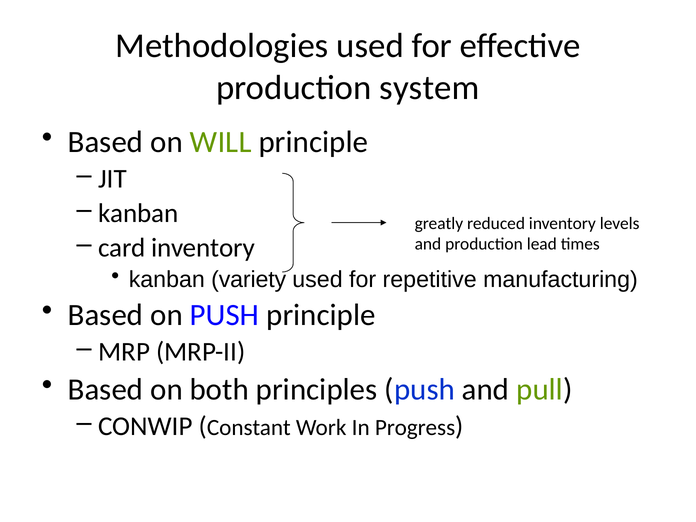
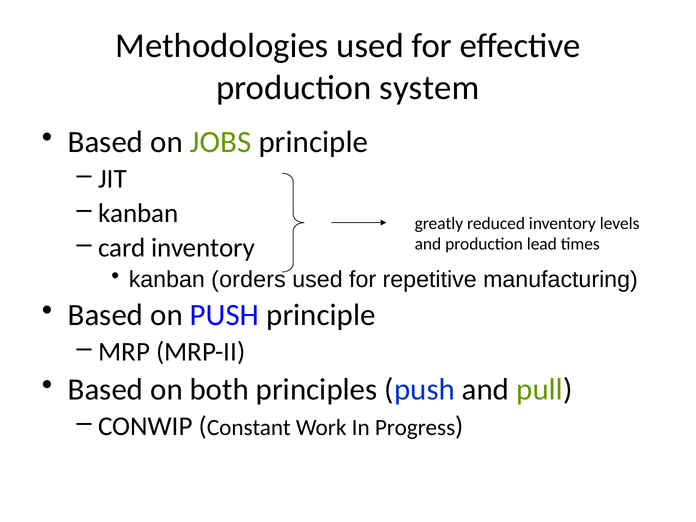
WILL: WILL -> JOBS
variety: variety -> orders
